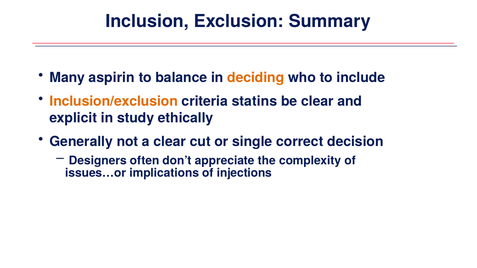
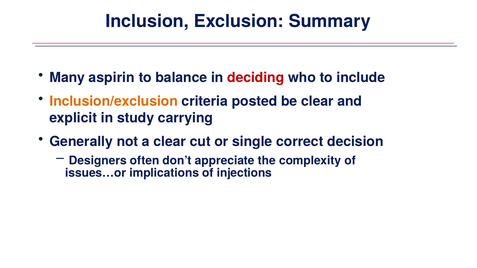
deciding colour: orange -> red
statins: statins -> posted
ethically: ethically -> carrying
